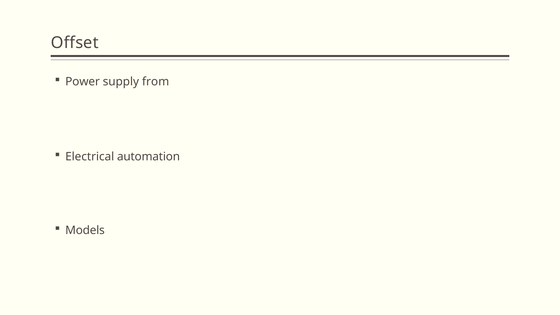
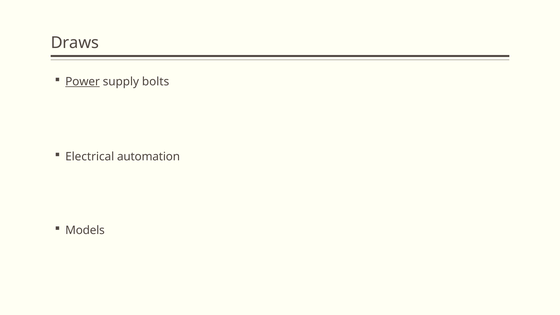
Offset: Offset -> Draws
Power underline: none -> present
from: from -> bolts
